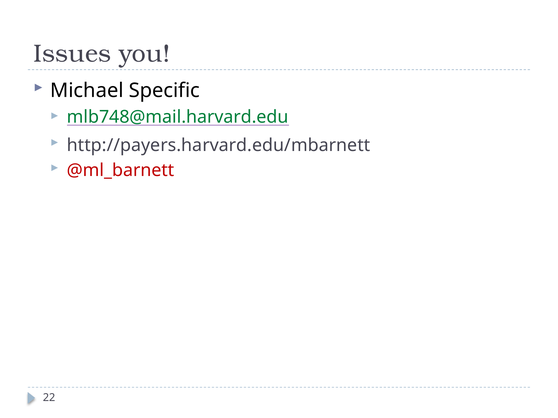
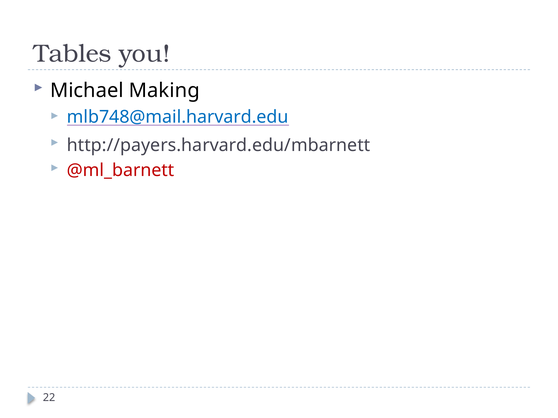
Issues: Issues -> Tables
Specific: Specific -> Making
mlb748@mail.harvard.edu colour: green -> blue
